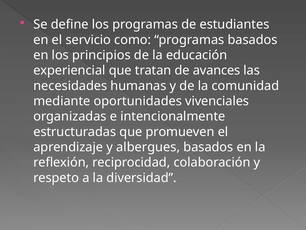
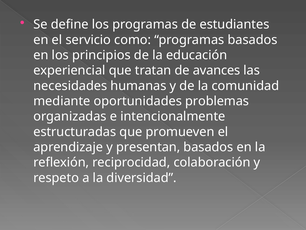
vivenciales: vivenciales -> problemas
albergues: albergues -> presentan
